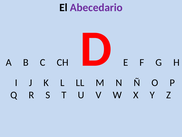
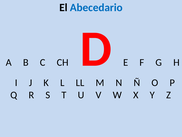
Abecedario colour: purple -> blue
